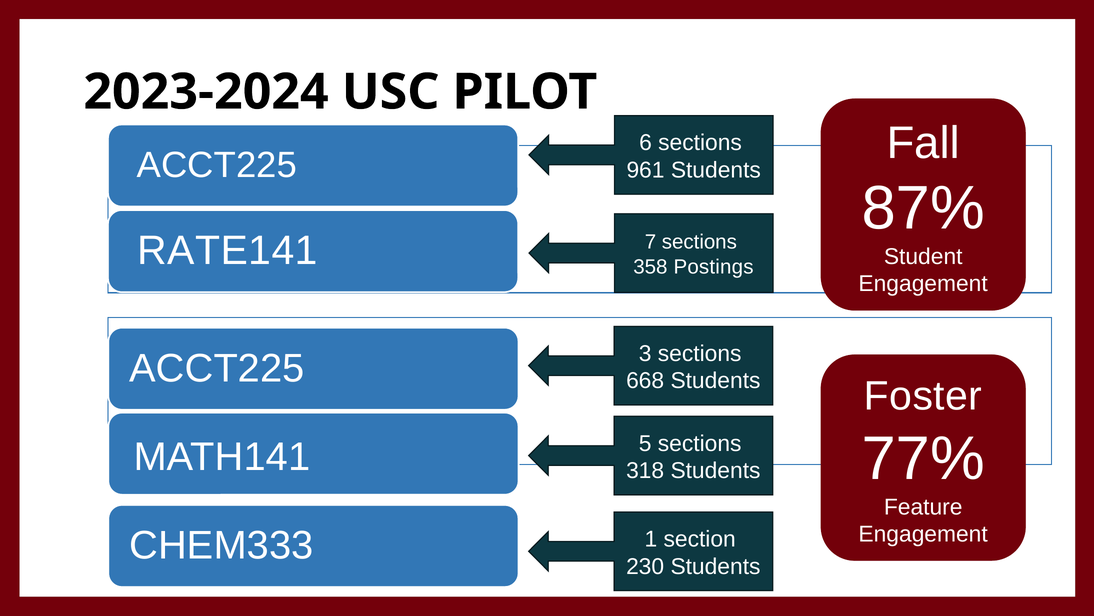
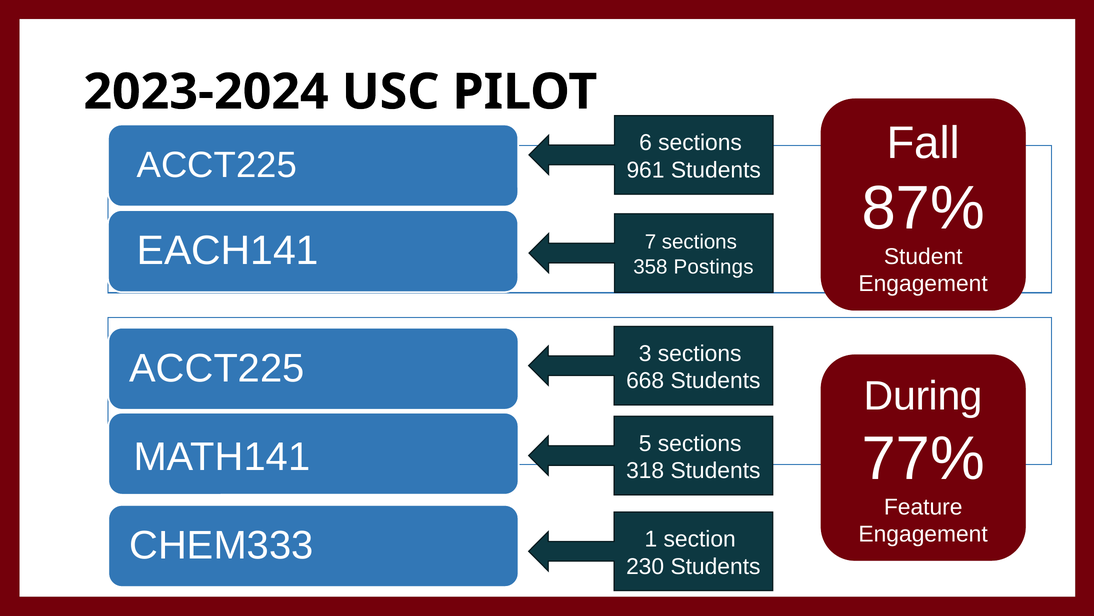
RATE141: RATE141 -> EACH141
Foster: Foster -> During
